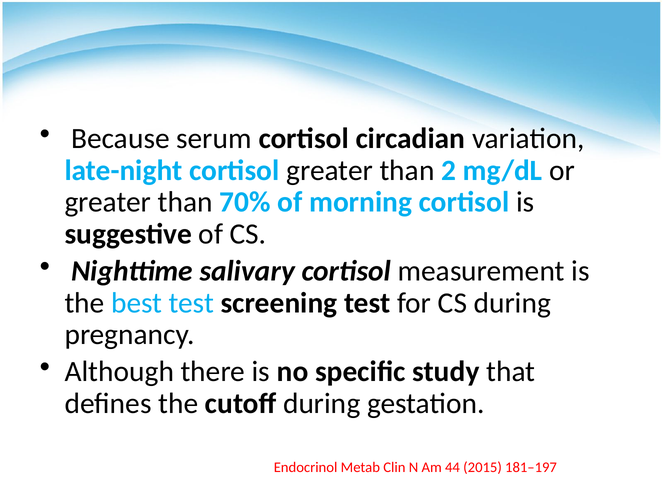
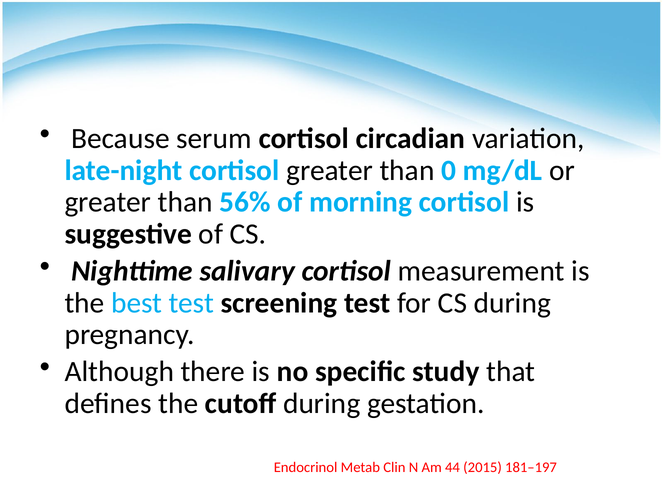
2: 2 -> 0
70%: 70% -> 56%
